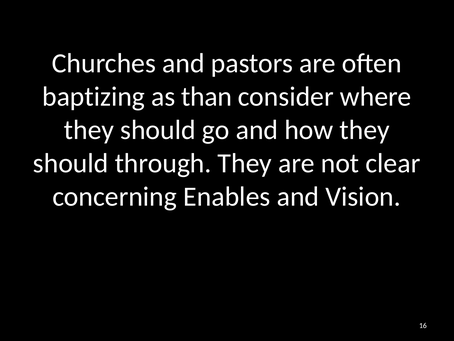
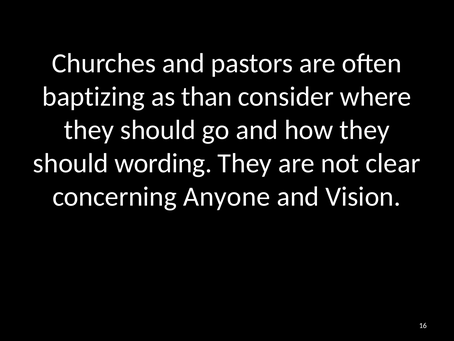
through: through -> wording
Enables: Enables -> Anyone
